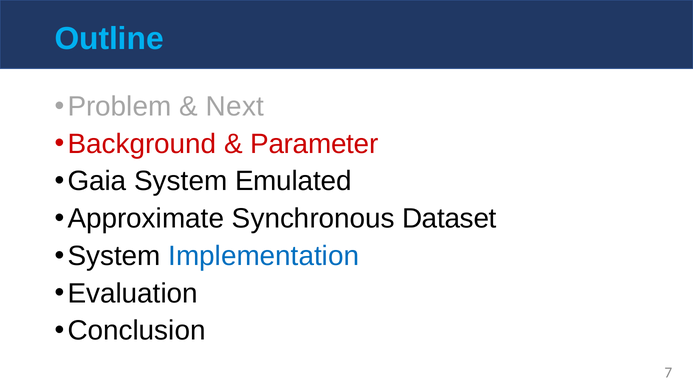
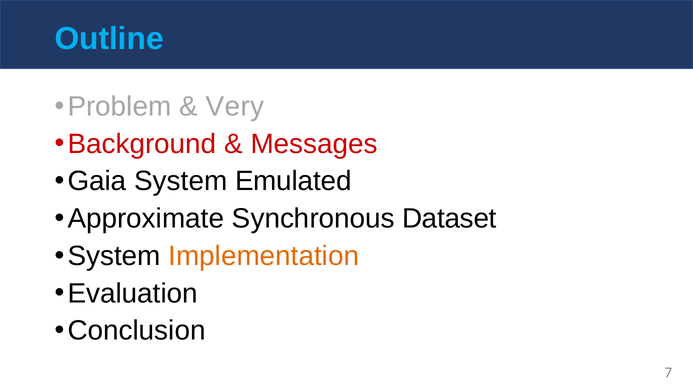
Next: Next -> Very
Parameter: Parameter -> Messages
Implementation colour: blue -> orange
